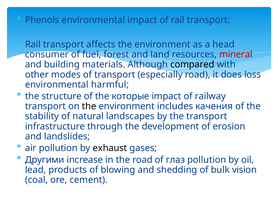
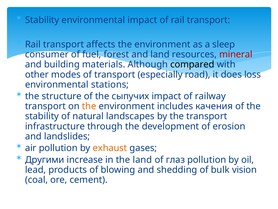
Phenols at (42, 20): Phenols -> Stability
head: head -> sleep
harmful: harmful -> stations
которые: которые -> сыпучих
the at (89, 106) colour: black -> orange
exhaust colour: black -> orange
the road: road -> land
